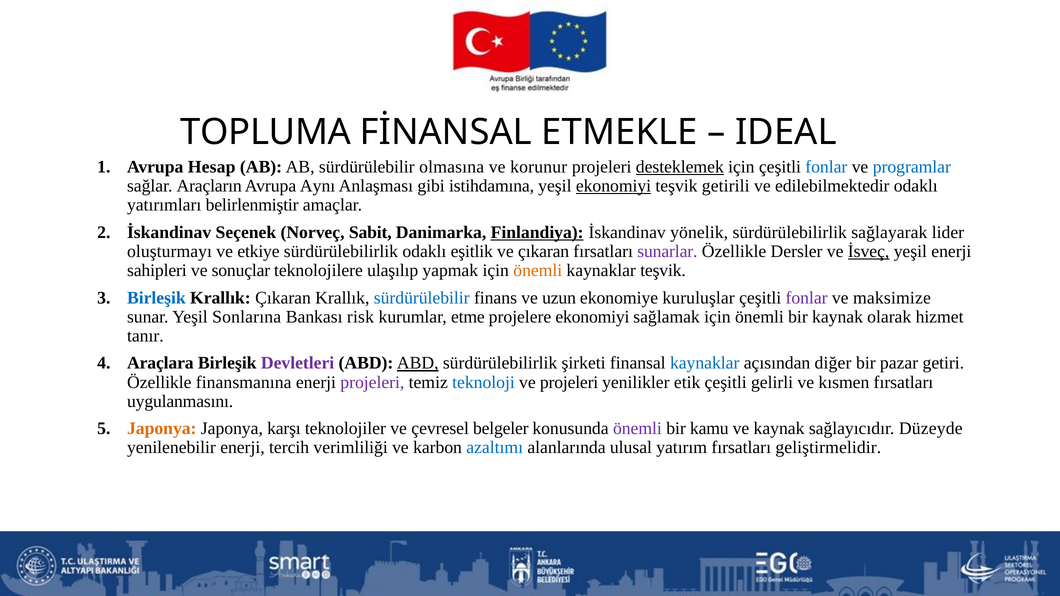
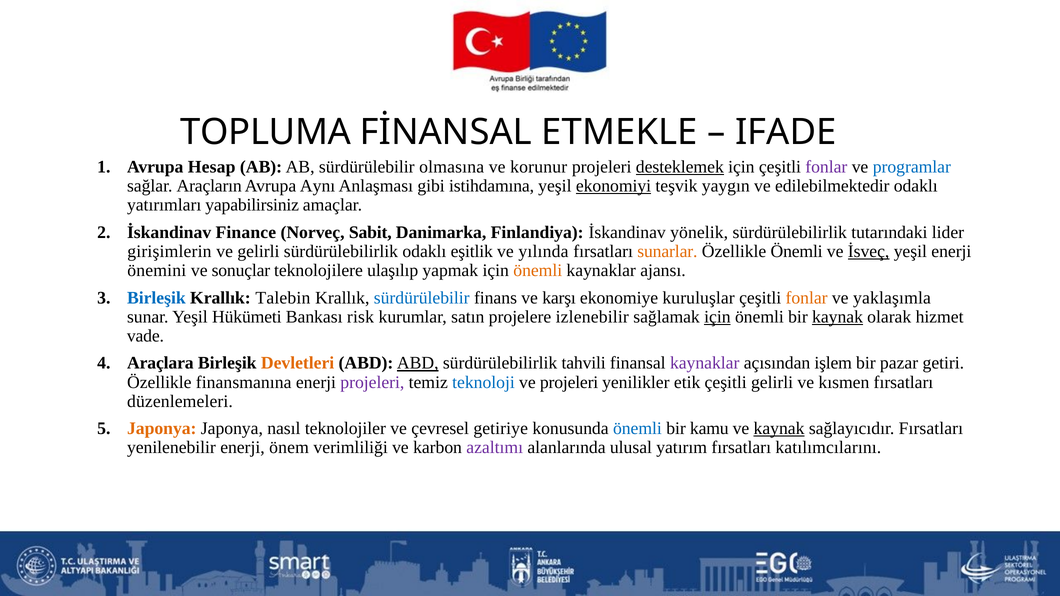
IDEAL: IDEAL -> IFADE
fonlar at (826, 167) colour: blue -> purple
getirili: getirili -> yaygın
belirlenmiştir: belirlenmiştir -> yapabilirsiniz
Seçenek: Seçenek -> Finance
Finlandiya underline: present -> none
sağlayarak: sağlayarak -> tutarındaki
oluşturmayı: oluşturmayı -> girişimlerin
ve etkiye: etkiye -> gelirli
ve çıkaran: çıkaran -> yılında
sunarlar colour: purple -> orange
Özellikle Dersler: Dersler -> Önemli
sahipleri: sahipleri -> önemini
kaynaklar teşvik: teşvik -> ajansı
Krallık Çıkaran: Çıkaran -> Talebin
uzun: uzun -> karşı
fonlar at (807, 298) colour: purple -> orange
maksimize: maksimize -> yaklaşımla
Sonlarına: Sonlarına -> Hükümeti
etme: etme -> satın
projelere ekonomiyi: ekonomiyi -> izlenebilir
için at (717, 317) underline: none -> present
kaynak at (838, 317) underline: none -> present
tanır: tanır -> vade
Devletleri colour: purple -> orange
şirketi: şirketi -> tahvili
kaynaklar at (705, 363) colour: blue -> purple
diğer: diğer -> işlem
uygulanmasını: uygulanmasını -> düzenlemeleri
karşı: karşı -> nasıl
belgeler: belgeler -> getiriye
önemli at (637, 429) colour: purple -> blue
kaynak at (779, 429) underline: none -> present
sağlayıcıdır Düzeyde: Düzeyde -> Fırsatları
tercih: tercih -> önem
azaltımı colour: blue -> purple
geliştirmelidir: geliştirmelidir -> katılımcılarını
